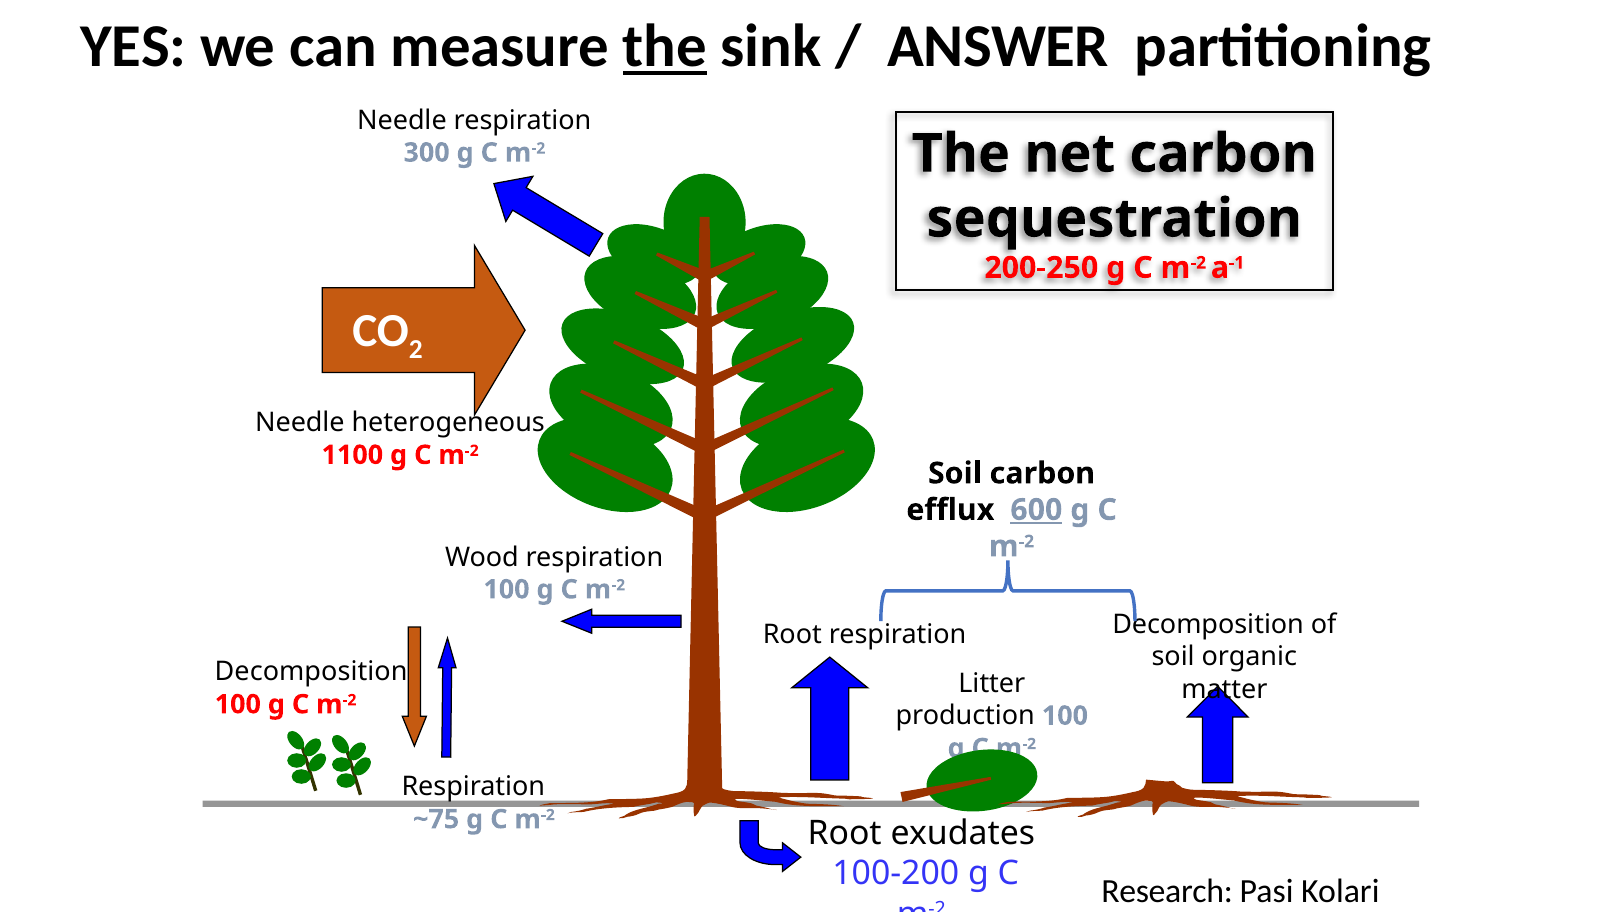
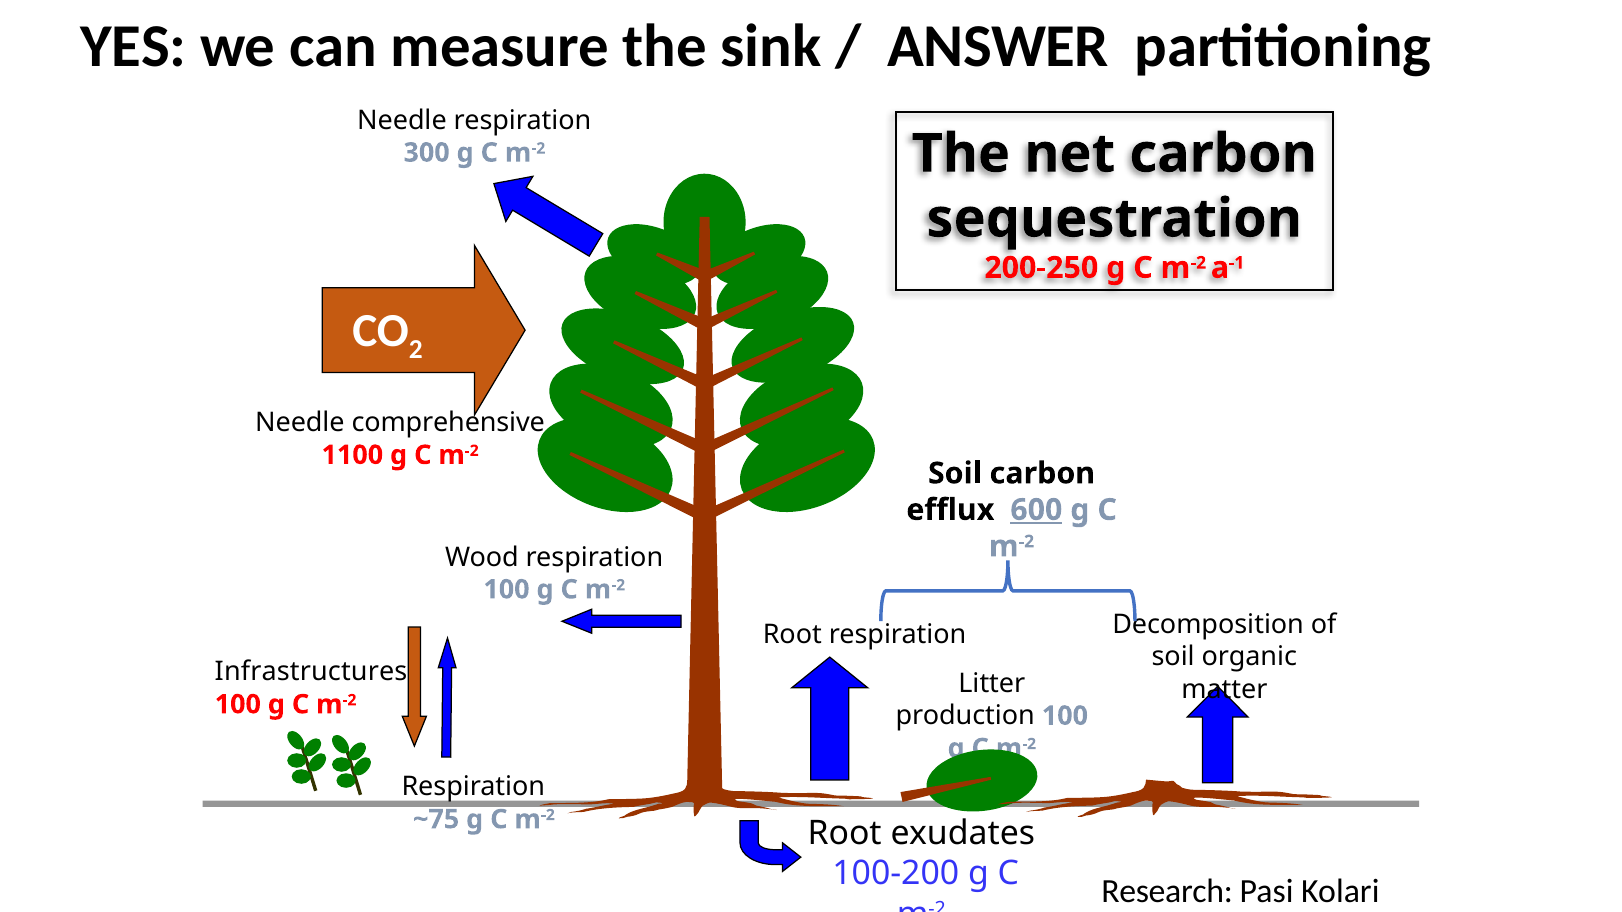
the at (665, 47) underline: present -> none
heterogeneous: heterogeneous -> comprehensive
Decomposition at (311, 672): Decomposition -> Infrastructures
